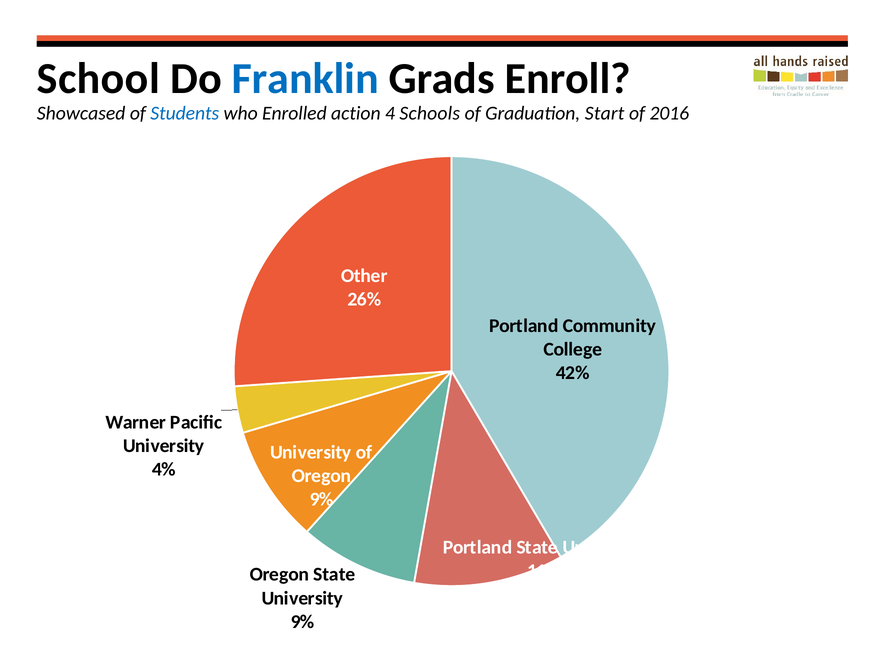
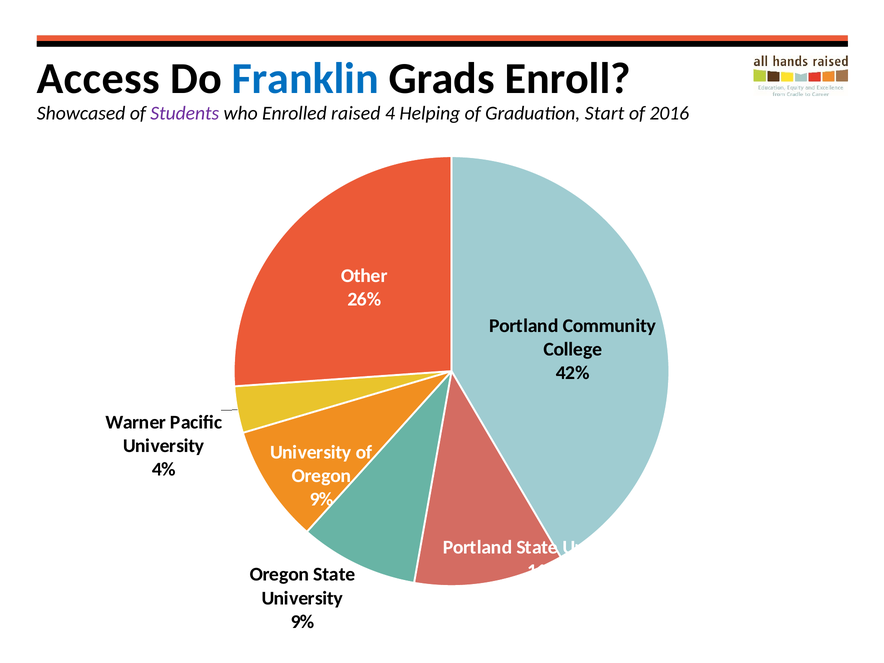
School: School -> Access
Students colour: blue -> purple
action: action -> raised
Schools: Schools -> Helping
